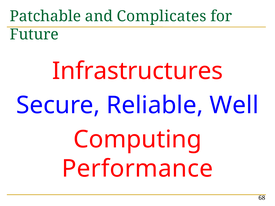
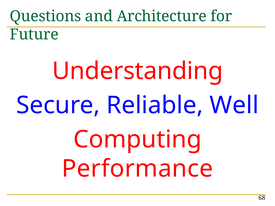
Patchable: Patchable -> Questions
Complicates: Complicates -> Architecture
Infrastructures: Infrastructures -> Understanding
